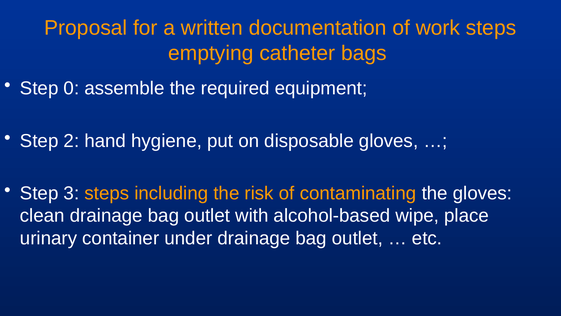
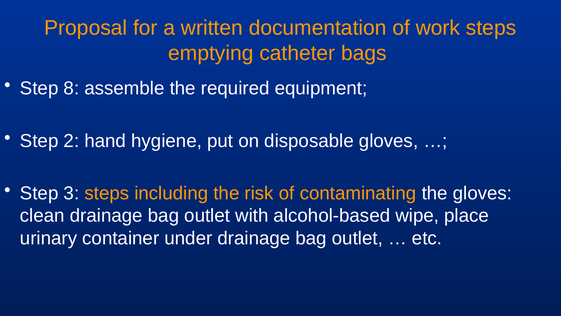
0: 0 -> 8
